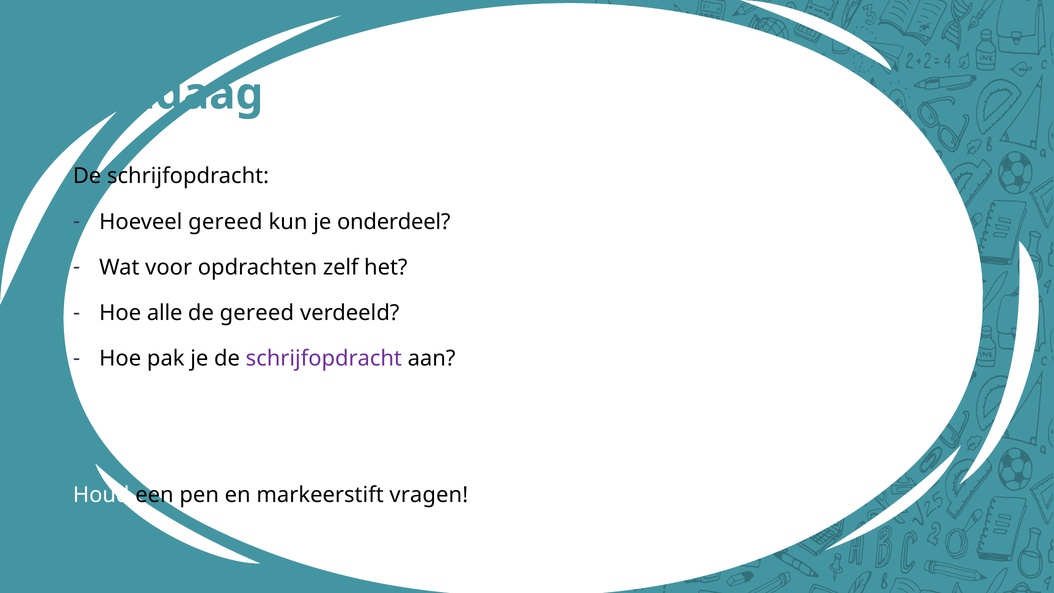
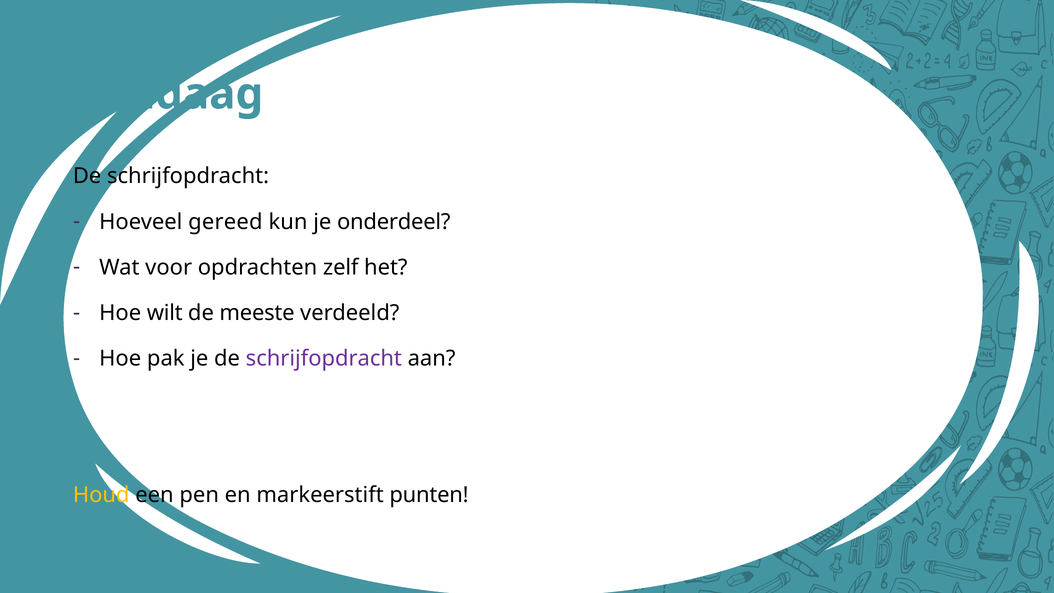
alle: alle -> wilt
de gereed: gereed -> meeste
Houd colour: white -> yellow
vragen: vragen -> punten
